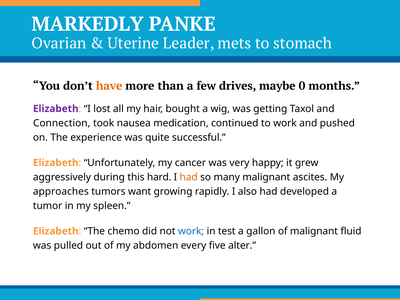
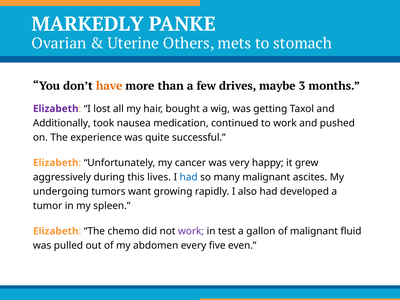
Leader: Leader -> Others
0: 0 -> 3
Connection: Connection -> Additionally
hard: hard -> lives
had at (189, 177) colour: orange -> blue
approaches: approaches -> undergoing
work at (191, 231) colour: blue -> purple
alter: alter -> even
